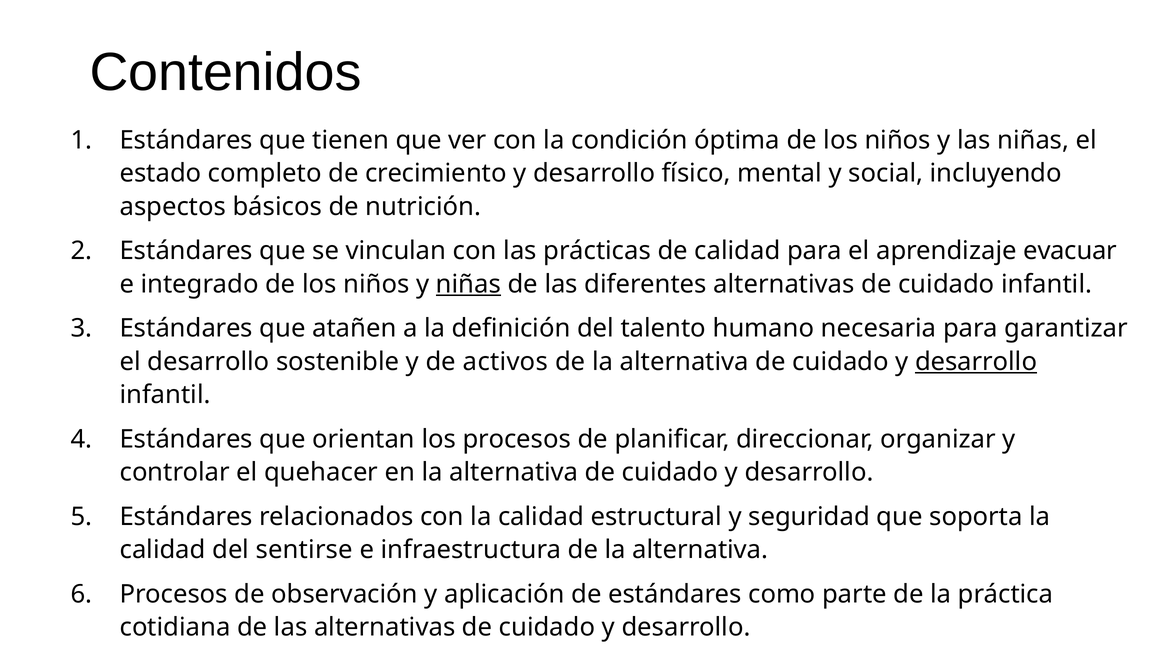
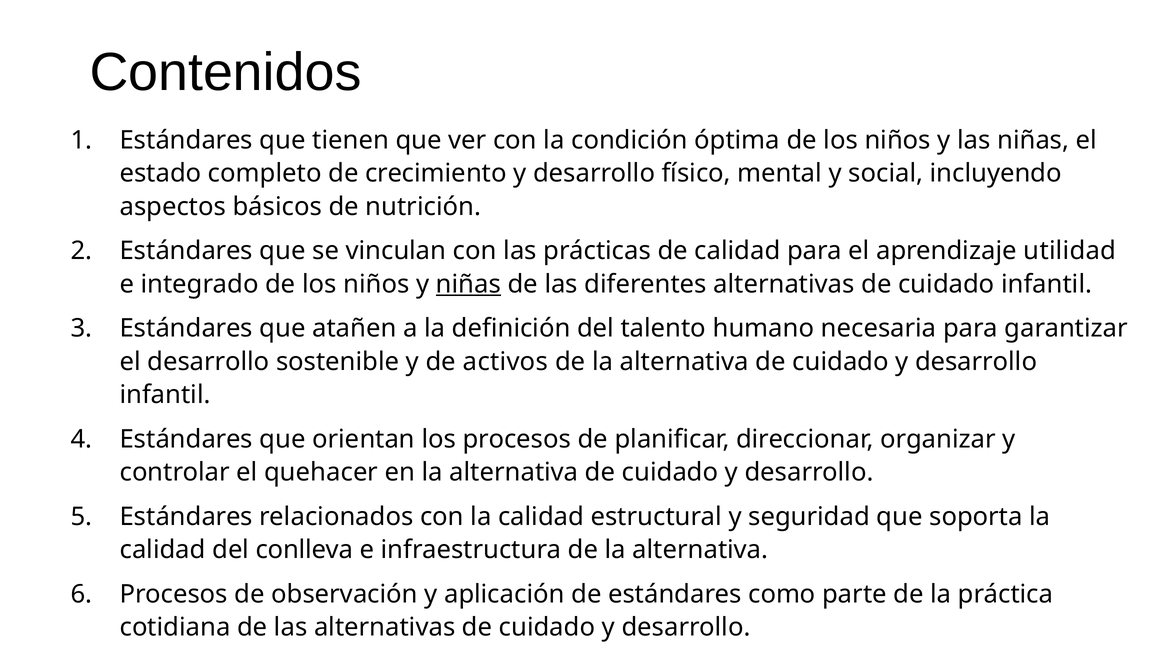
evacuar: evacuar -> utilidad
desarrollo at (976, 362) underline: present -> none
sentirse: sentirse -> conlleva
